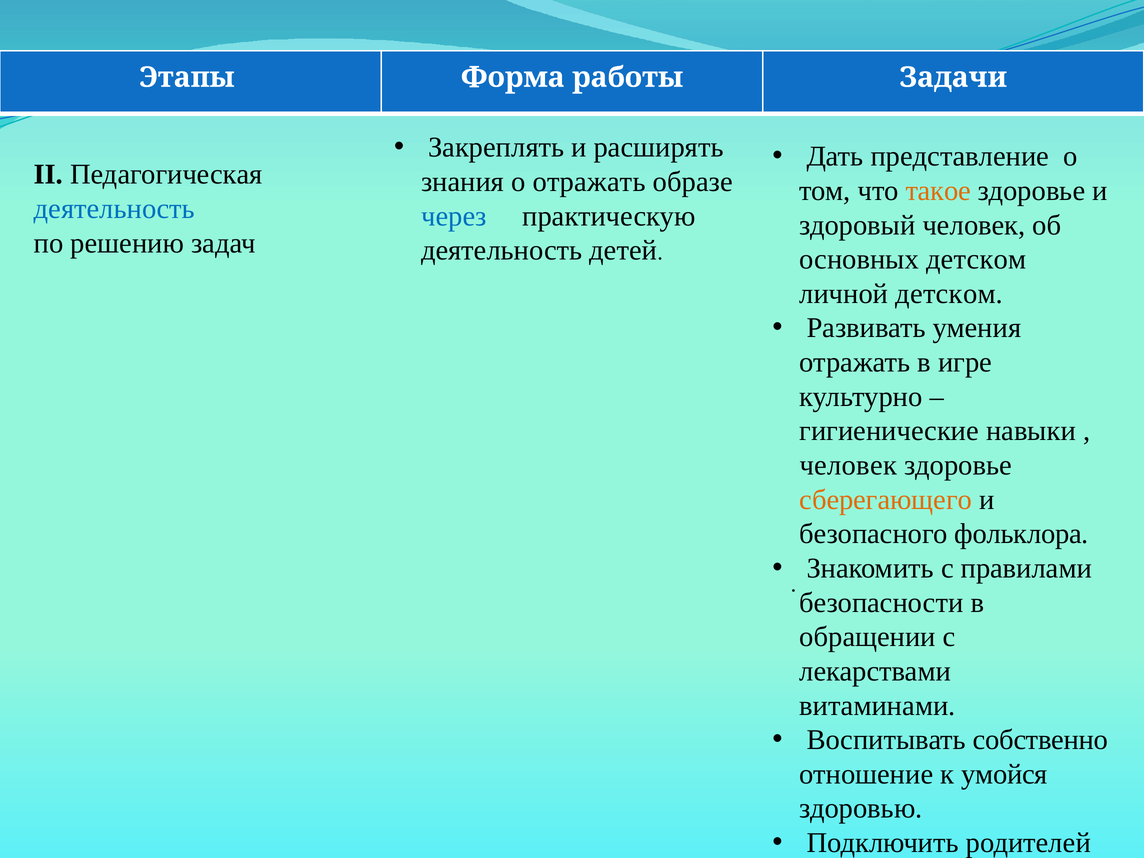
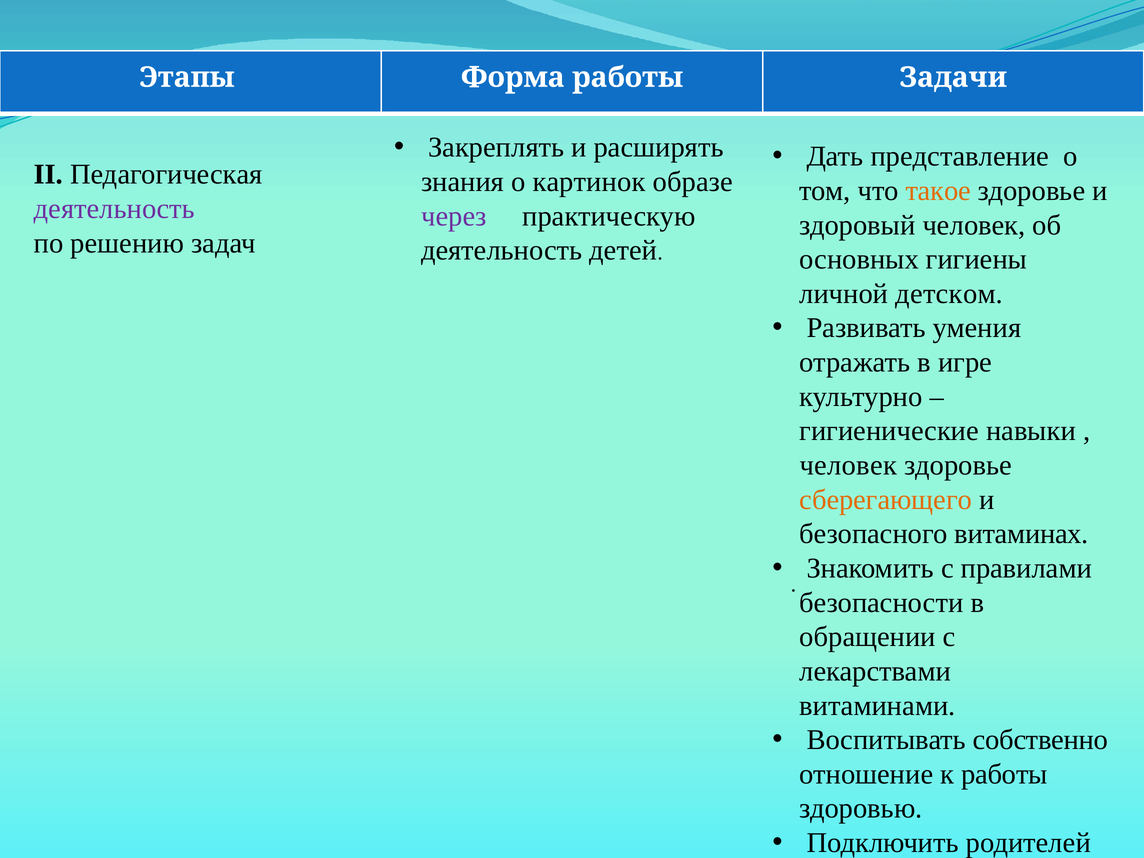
о отражать: отражать -> картинок
деятельность at (114, 209) colour: blue -> purple
через colour: blue -> purple
основных детском: детском -> гигиены
фольклора: фольклора -> витаминах
к умойся: умойся -> работы
